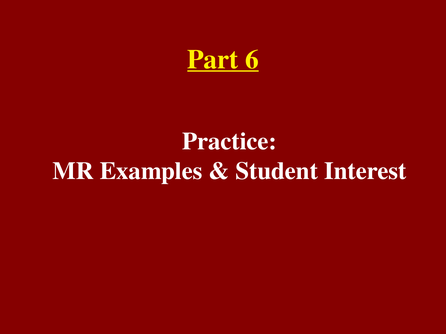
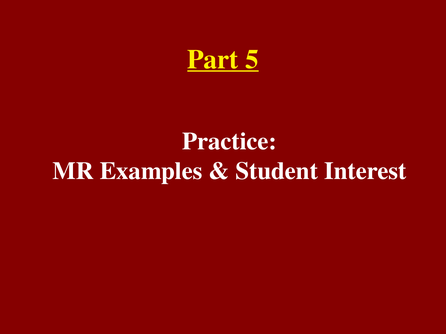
6: 6 -> 5
